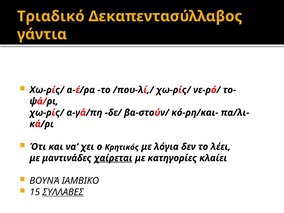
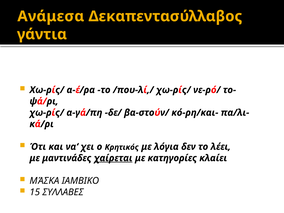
Τριαδικό: Τριαδικό -> Ανάμεσα
ΒΟΥΝΆ: ΒΟΥΝΆ -> ΜΆΣΚΑ
ΣΥΛΛΑΒΕΣ underline: present -> none
